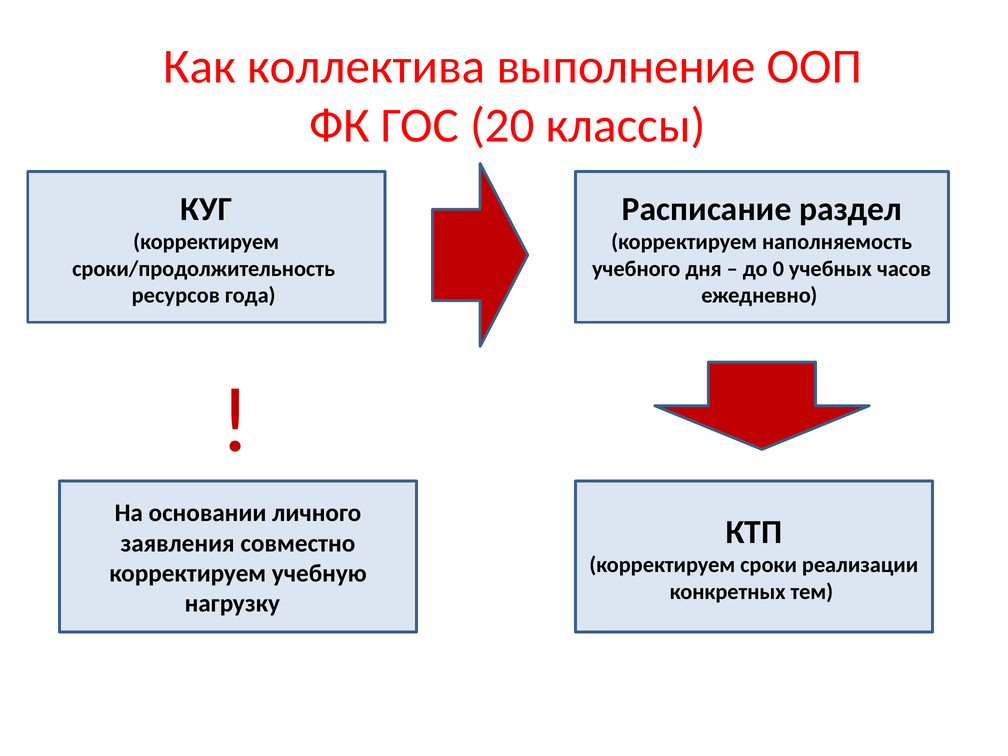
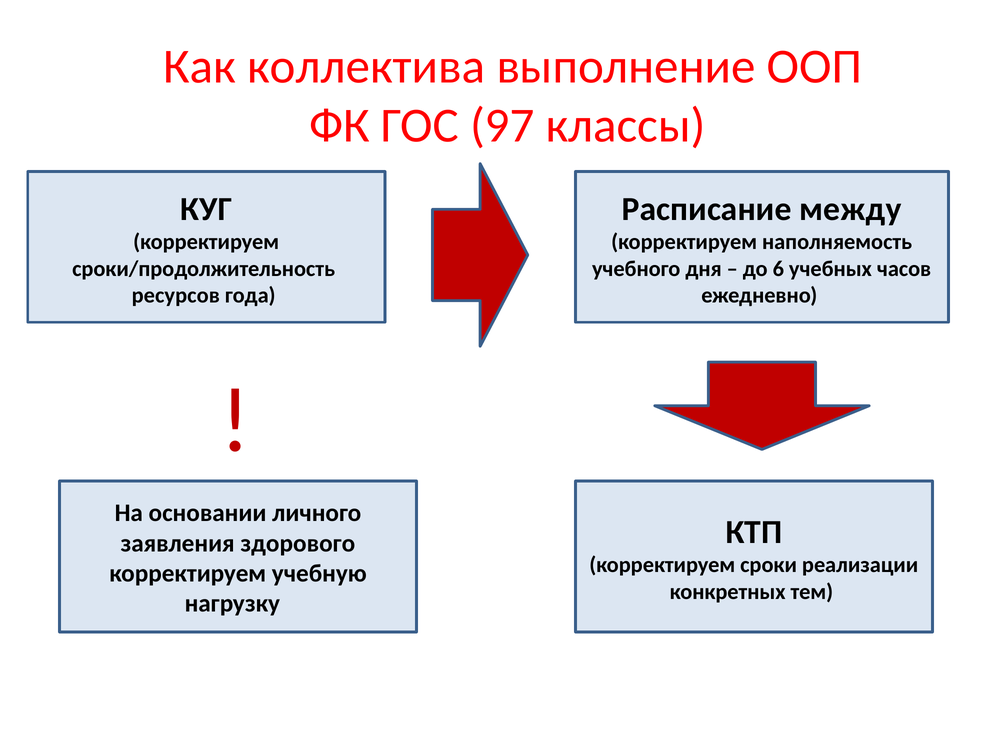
20: 20 -> 97
раздел: раздел -> между
0: 0 -> 6
совместно: совместно -> здорового
